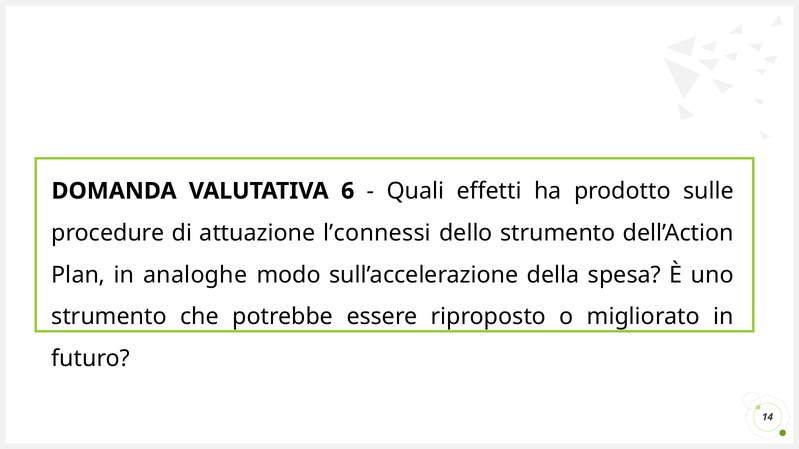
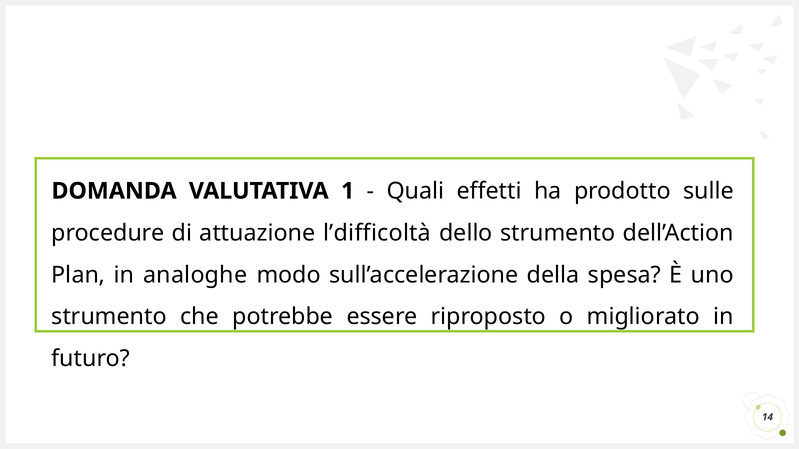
6: 6 -> 1
l’connessi: l’connessi -> l’difficoltà
